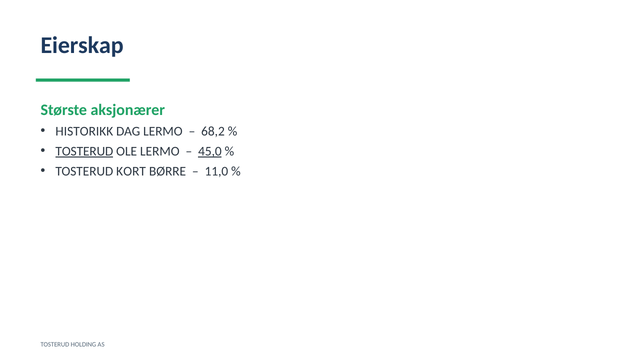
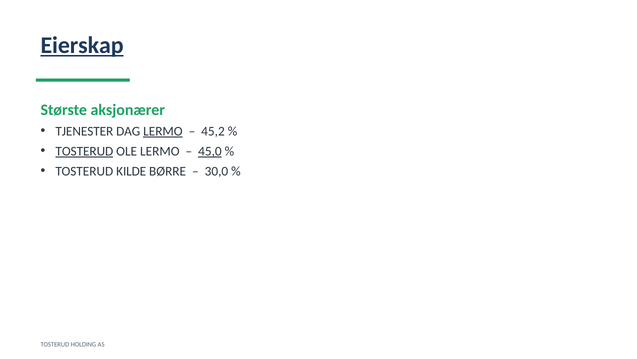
Eierskap underline: none -> present
HISTORIKK: HISTORIKK -> TJENESTER
LERMO at (163, 131) underline: none -> present
68,2: 68,2 -> 45,2
KORT: KORT -> KILDE
11,0: 11,0 -> 30,0
